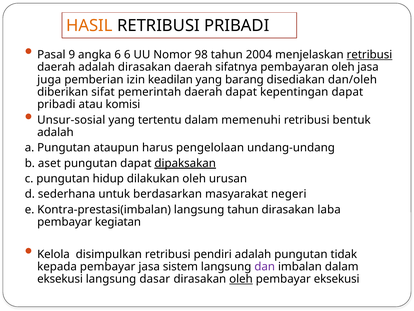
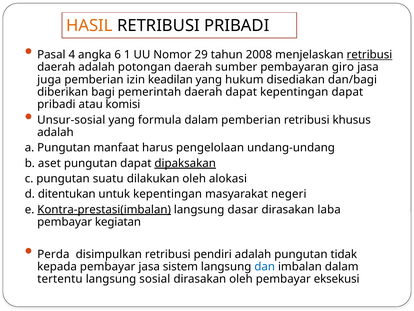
9: 9 -> 4
6 6: 6 -> 1
98: 98 -> 29
2004: 2004 -> 2008
adalah dirasakan: dirasakan -> potongan
sifatnya: sifatnya -> sumber
pembayaran oleh: oleh -> giro
barang: barang -> hukum
dan/oleh: dan/oleh -> dan/bagi
sifat: sifat -> bagi
tertentu: tertentu -> formula
dalam memenuhi: memenuhi -> pemberian
bentuk: bentuk -> khusus
ataupun: ataupun -> manfaat
hidup: hidup -> suatu
urusan: urusan -> alokasi
sederhana: sederhana -> ditentukan
untuk berdasarkan: berdasarkan -> kepentingan
Kontra-prestasi(imbalan underline: none -> present
langsung tahun: tahun -> dasar
Kelola: Kelola -> Perda
dan colour: purple -> blue
eksekusi at (60, 279): eksekusi -> tertentu
dasar: dasar -> sosial
oleh at (241, 279) underline: present -> none
